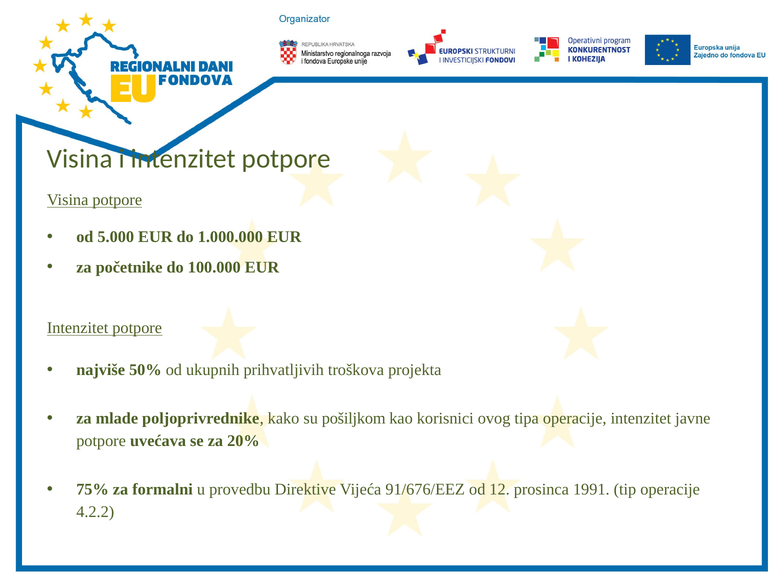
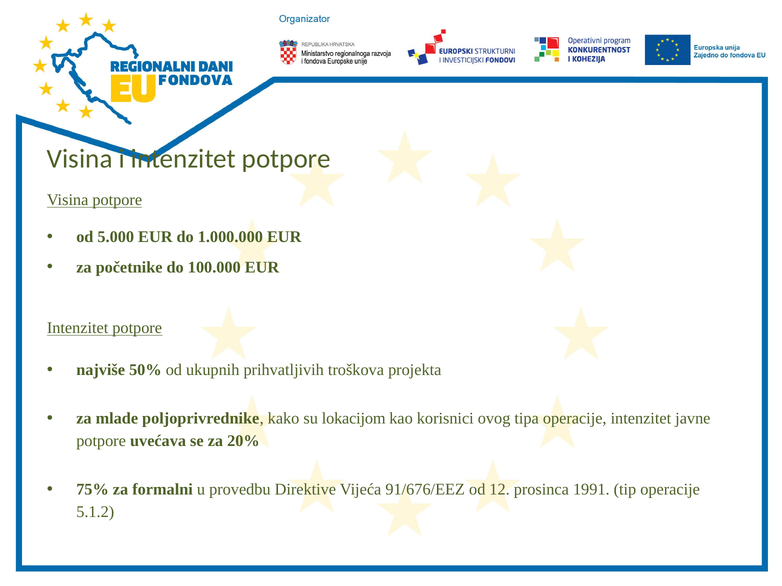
pošiljkom: pošiljkom -> lokacijom
4.2.2: 4.2.2 -> 5.1.2
